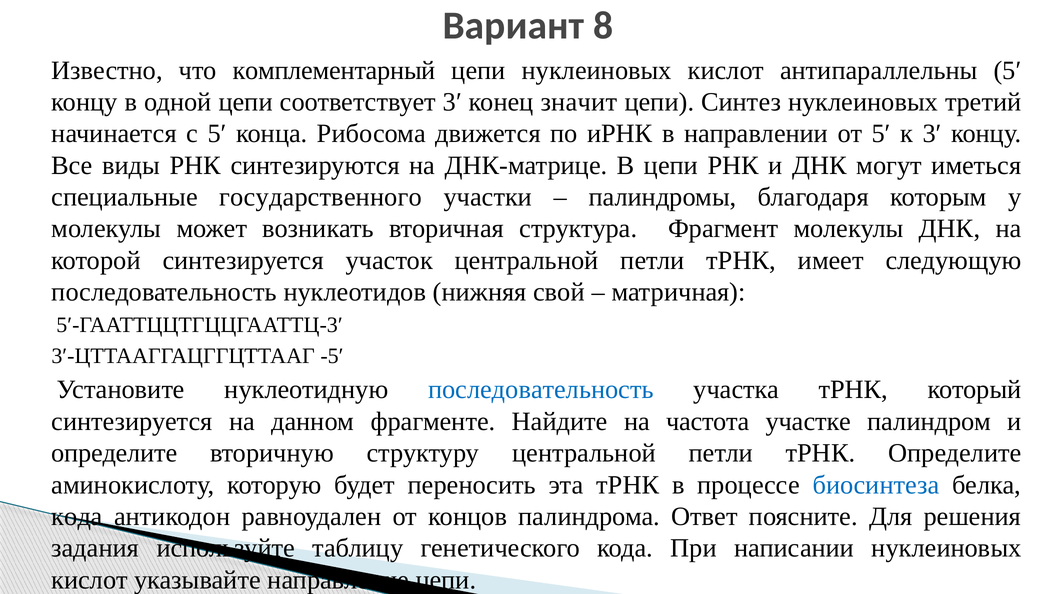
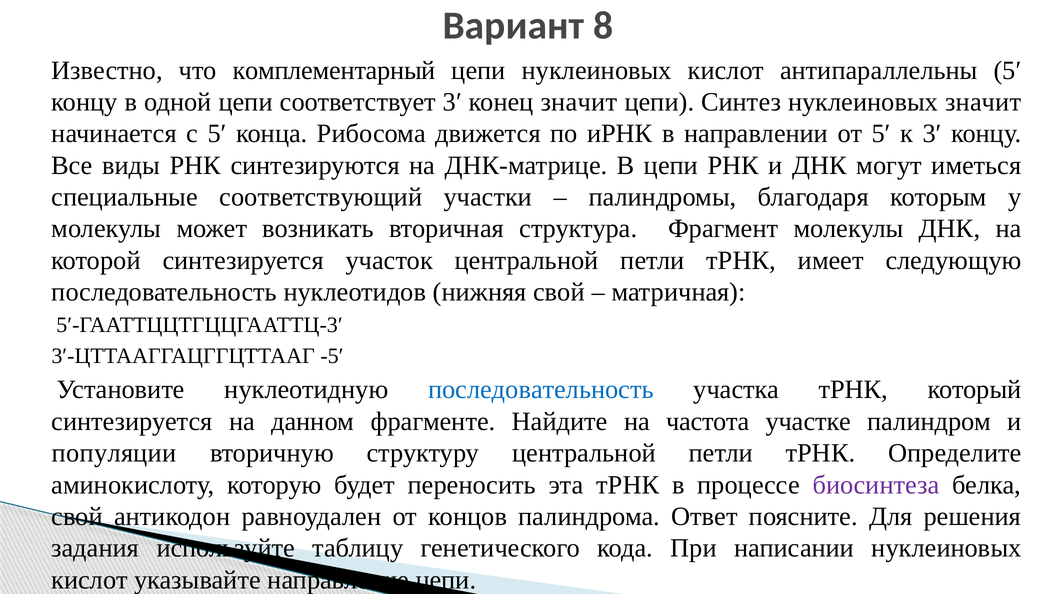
нуклеиновых третий: третий -> значит
государственного: государственного -> соответствующий
определите at (114, 453): определите -> популяции
биосинтеза colour: blue -> purple
кода at (77, 516): кода -> свой
